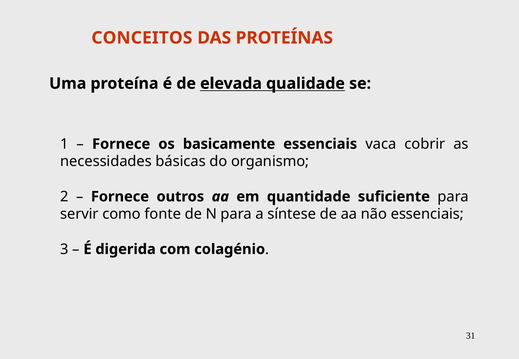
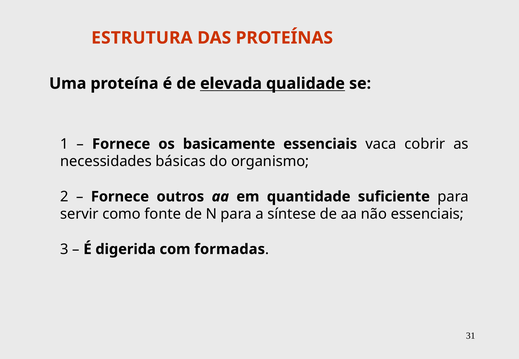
CONCEITOS: CONCEITOS -> ESTRUTURA
colagénio: colagénio -> formadas
